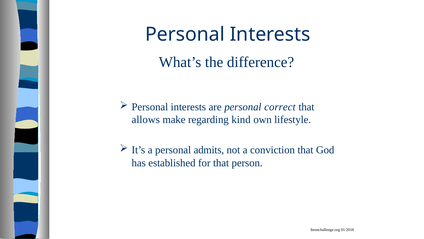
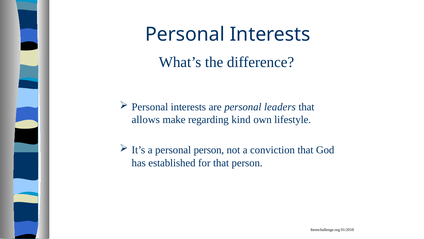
correct: correct -> leaders
personal admits: admits -> person
